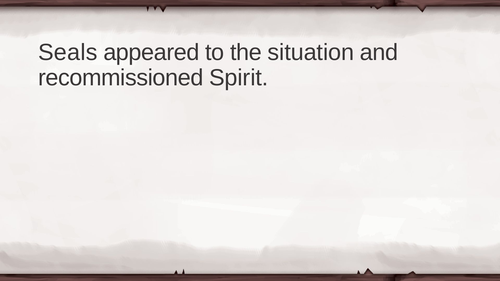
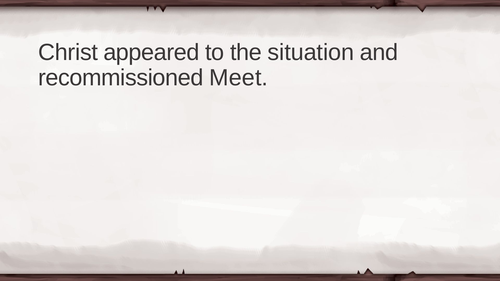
Seals: Seals -> Christ
Spirit: Spirit -> Meet
